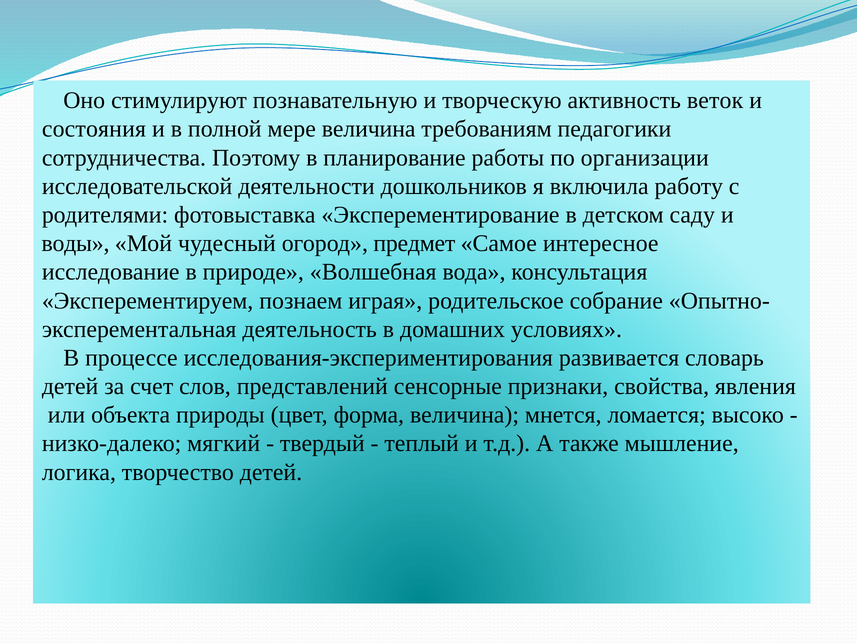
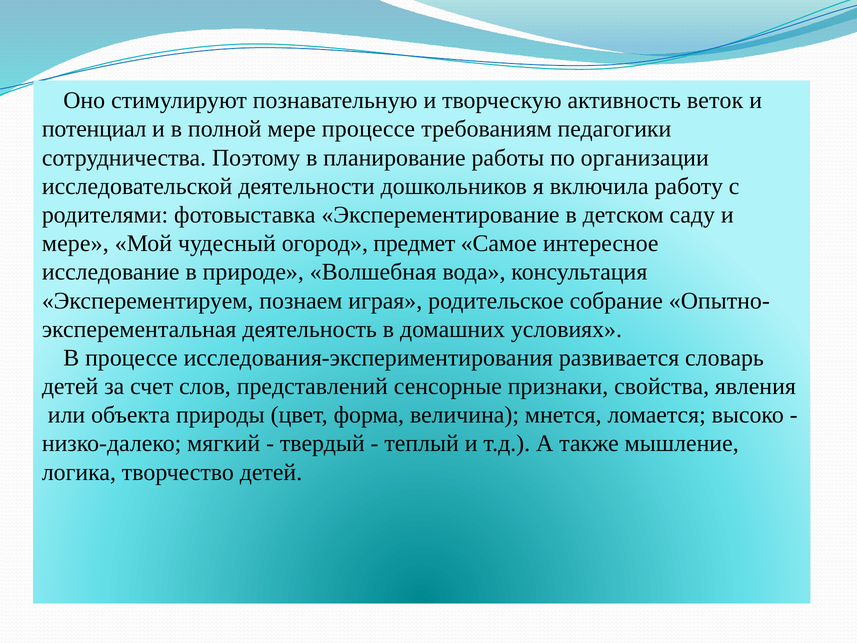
состояния: состояния -> потенциал
мере величина: величина -> процессе
воды at (76, 243): воды -> мере
